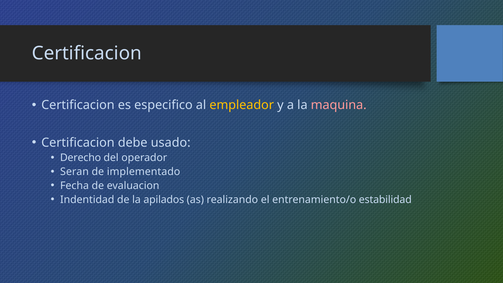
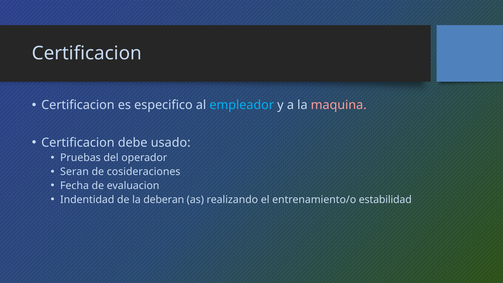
empleador colour: yellow -> light blue
Derecho: Derecho -> Pruebas
implementado: implementado -> cosideraciones
apilados: apilados -> deberan
